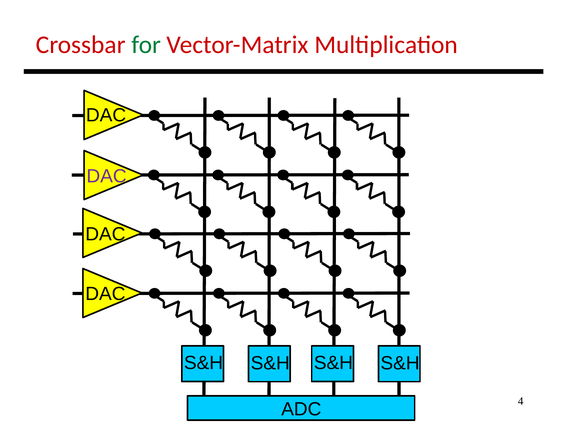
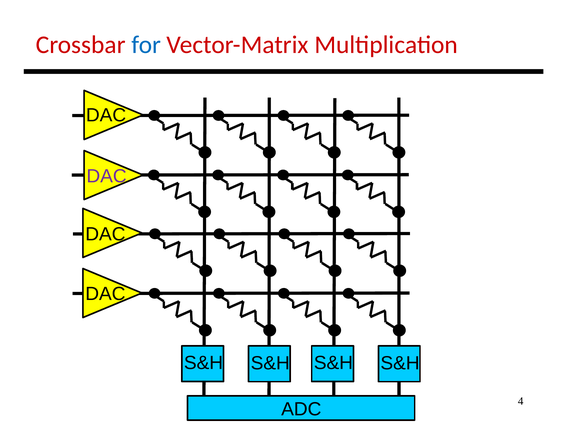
for colour: green -> blue
